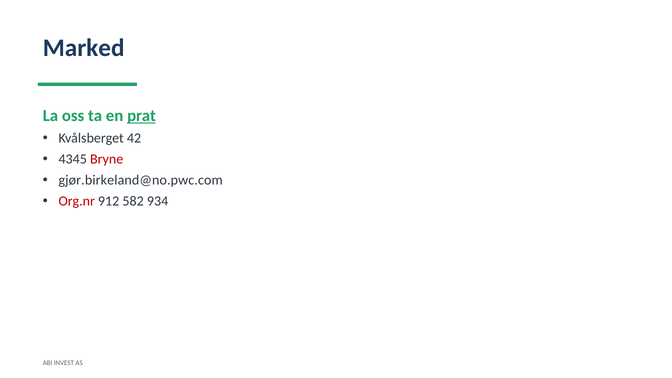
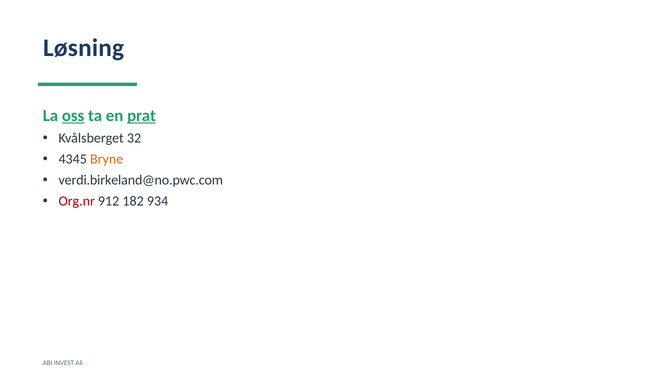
Marked: Marked -> Løsning
oss underline: none -> present
42: 42 -> 32
Bryne colour: red -> orange
gjør.birkeland@no.pwc.com: gjør.birkeland@no.pwc.com -> verdi.birkeland@no.pwc.com
582: 582 -> 182
